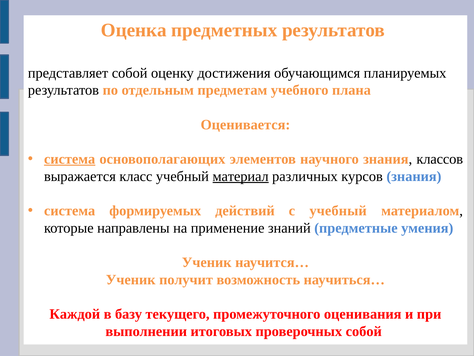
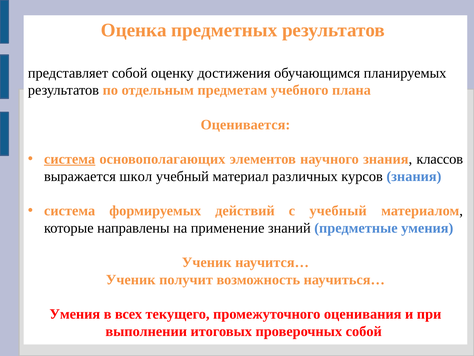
класс: класс -> школ
материал underline: present -> none
Каждой at (75, 314): Каждой -> Умения
базу: базу -> всех
